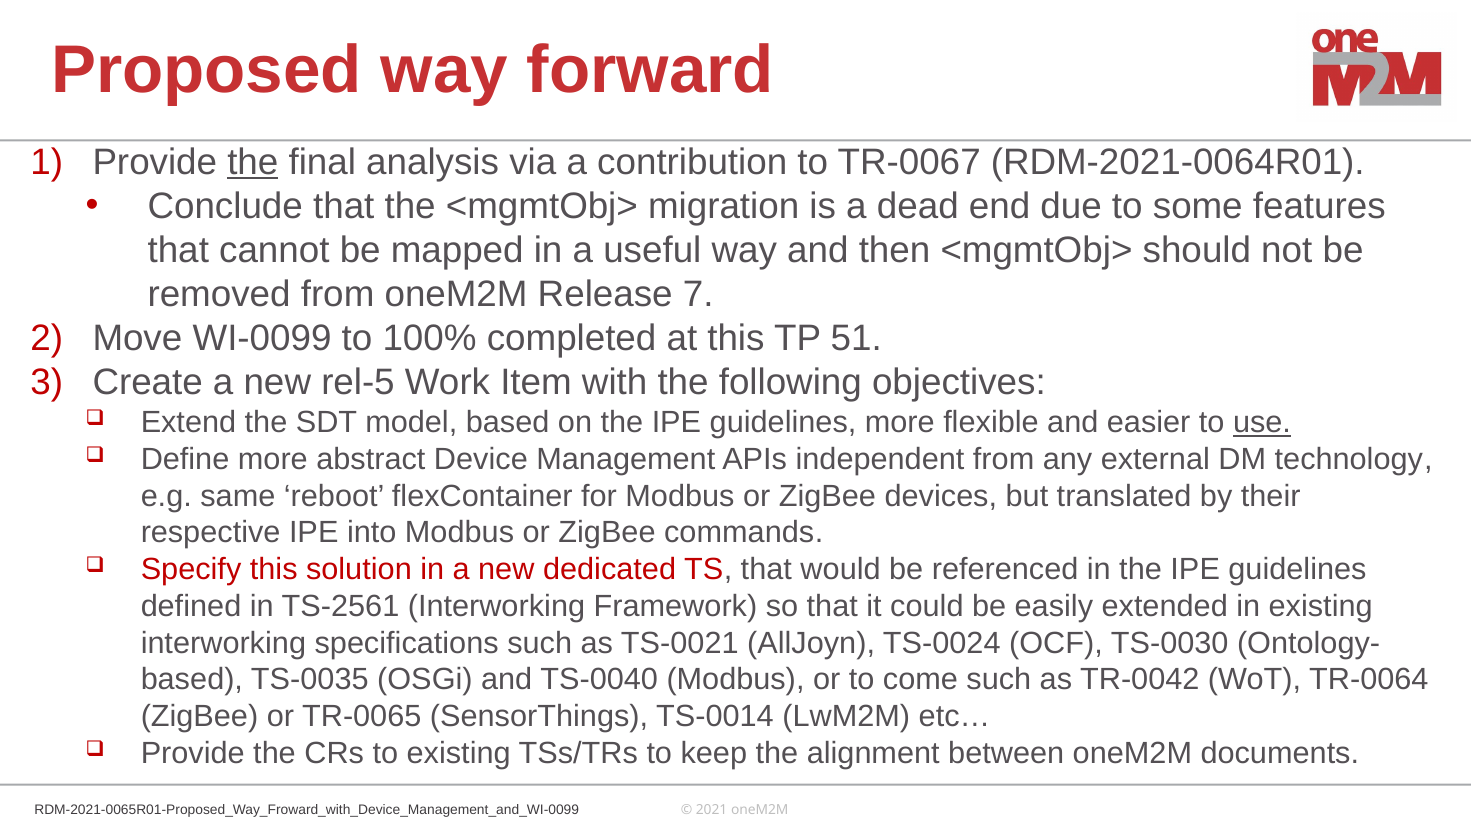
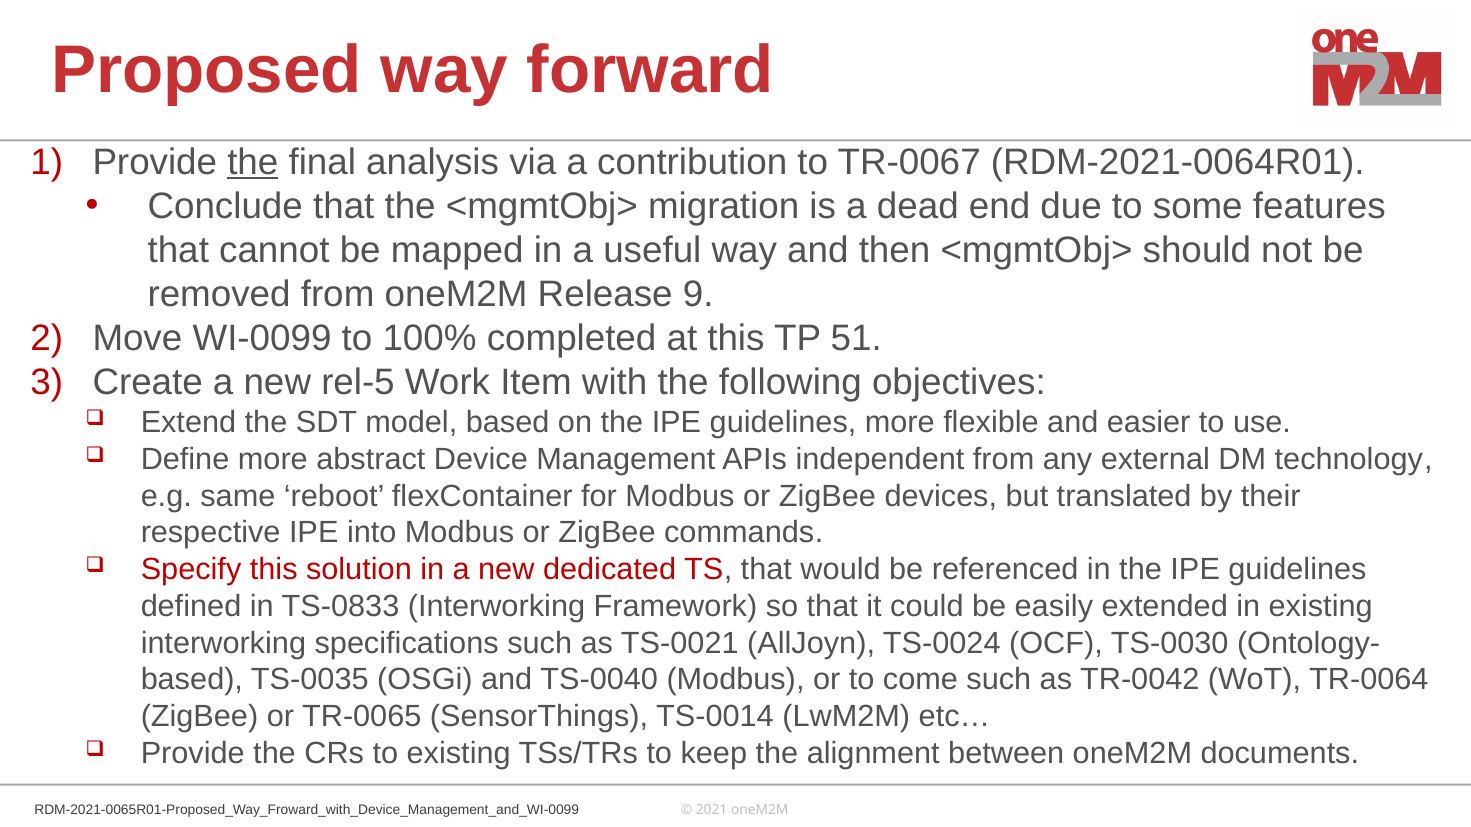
7: 7 -> 9
use underline: present -> none
TS-2561: TS-2561 -> TS-0833
